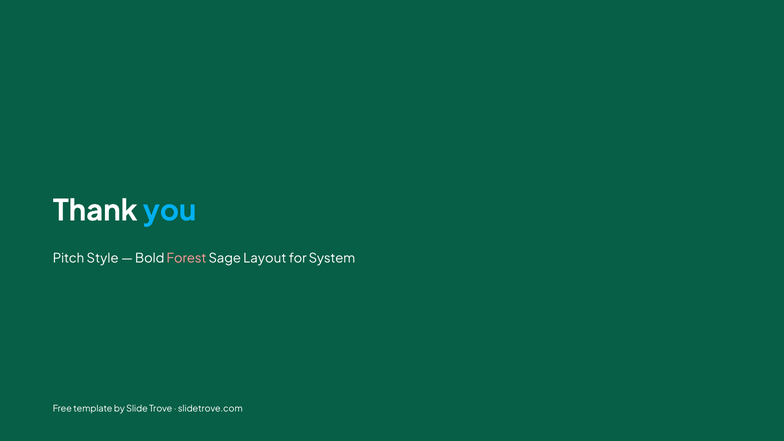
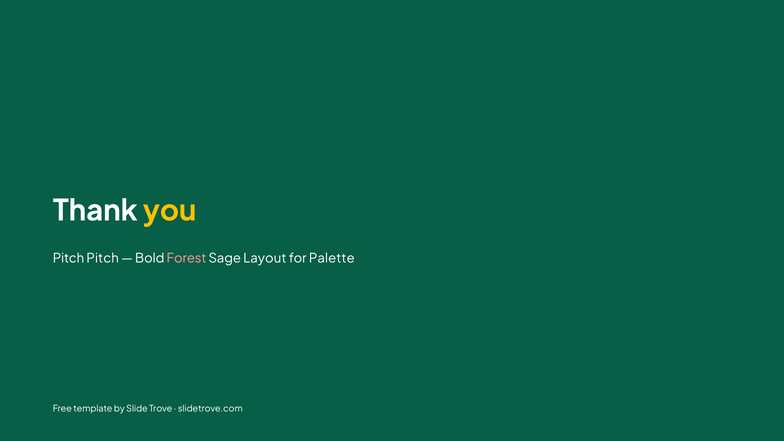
you colour: light blue -> yellow
Pitch Style: Style -> Pitch
System: System -> Palette
